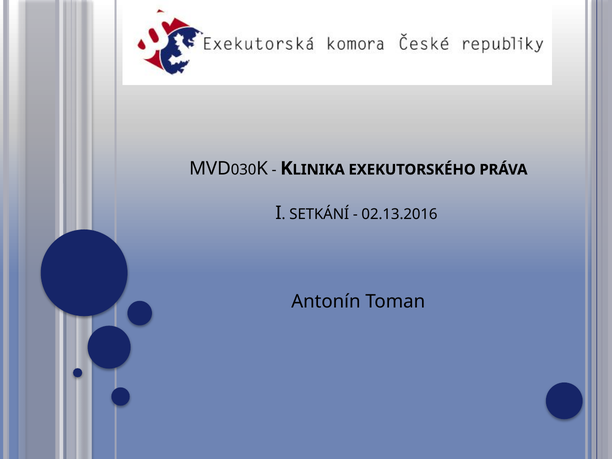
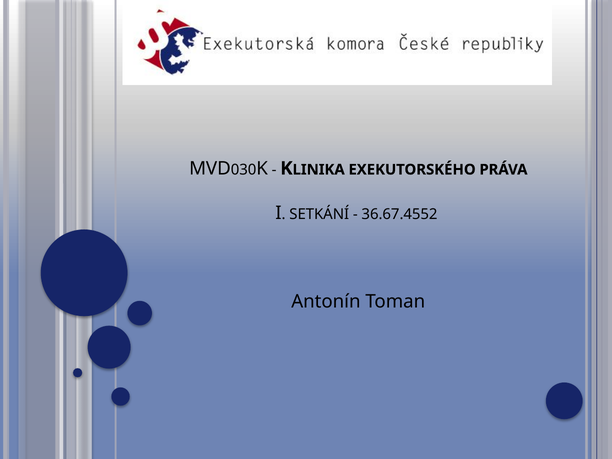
02.13.2016: 02.13.2016 -> 36.67.4552
